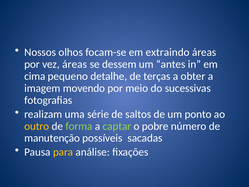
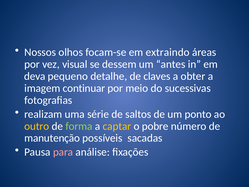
vez áreas: áreas -> visual
cima: cima -> deva
terças: terças -> claves
movendo: movendo -> continuar
captar colour: light green -> yellow
para colour: yellow -> pink
